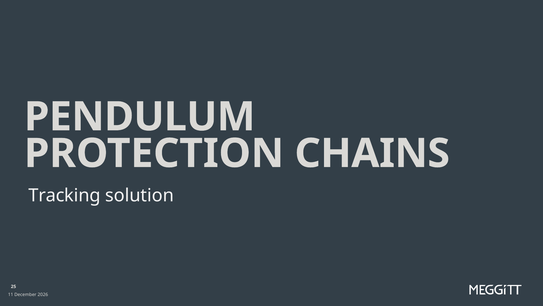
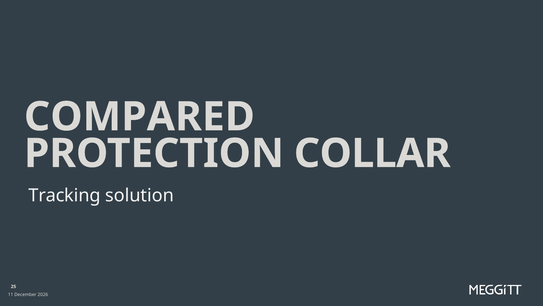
PENDULUM: PENDULUM -> COMPARED
CHAINS: CHAINS -> COLLAR
